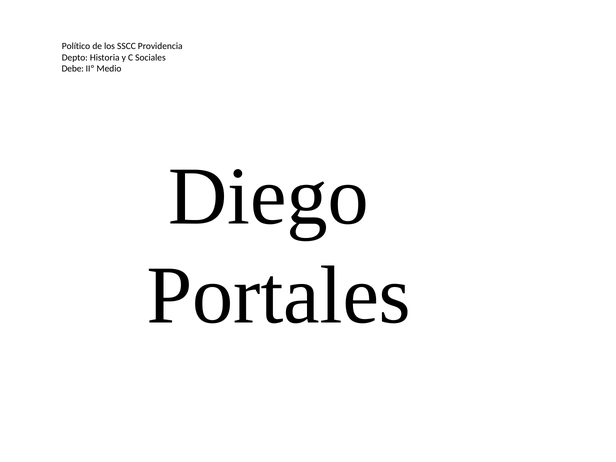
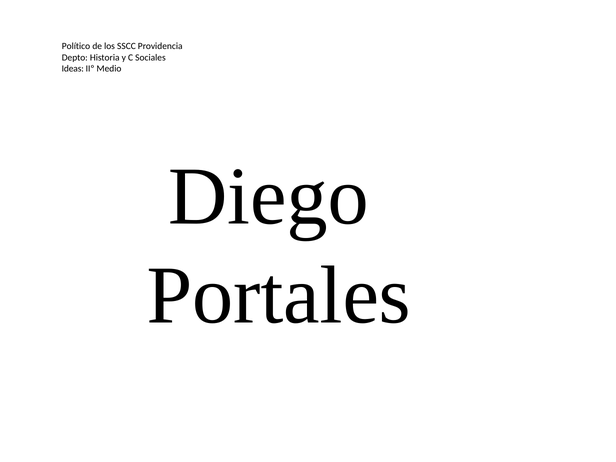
Debe: Debe -> Ideas
